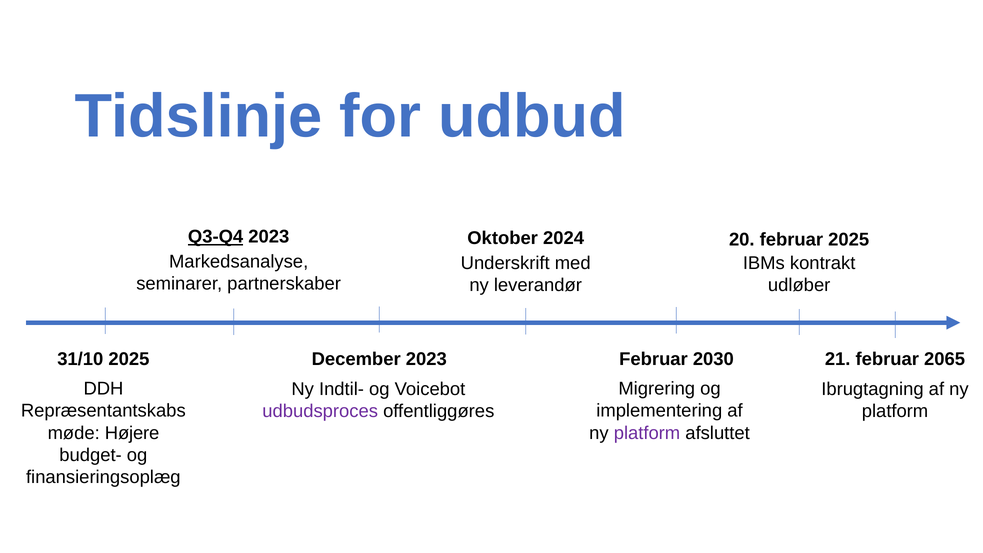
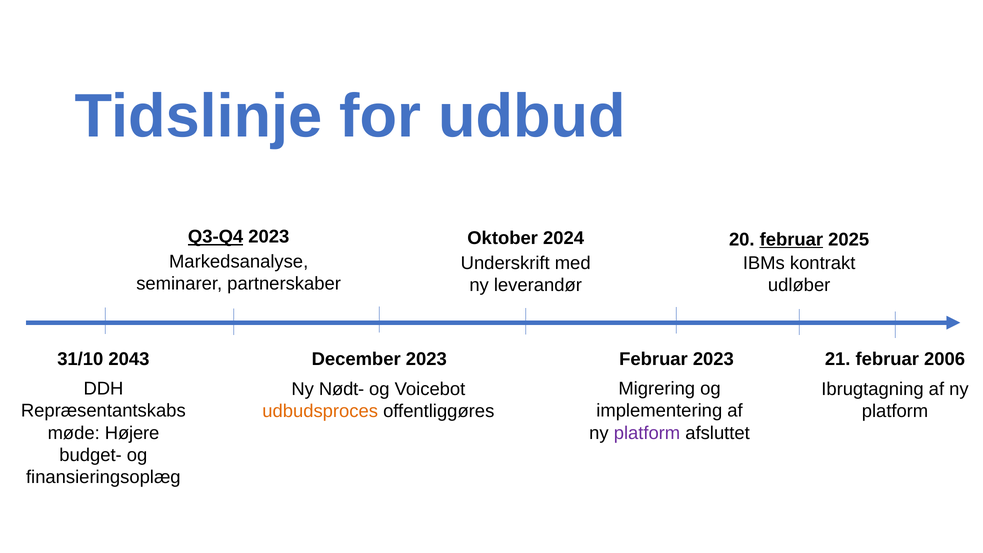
februar at (791, 240) underline: none -> present
31/10 2025: 2025 -> 2043
2065: 2065 -> 2006
Februar 2030: 2030 -> 2023
Indtil-: Indtil- -> Nødt-
udbudsproces colour: purple -> orange
